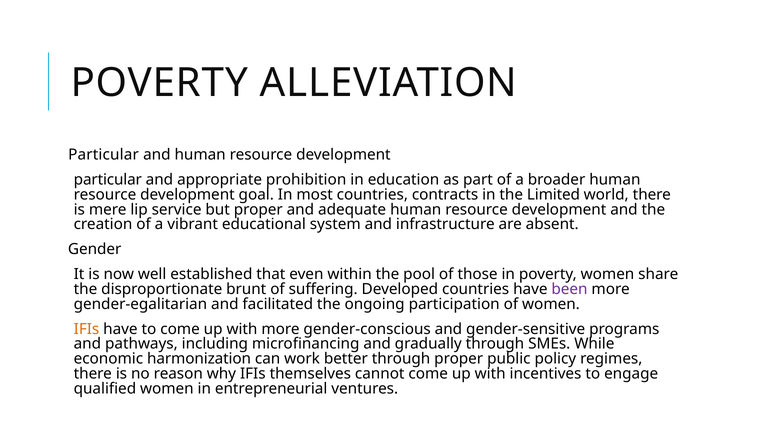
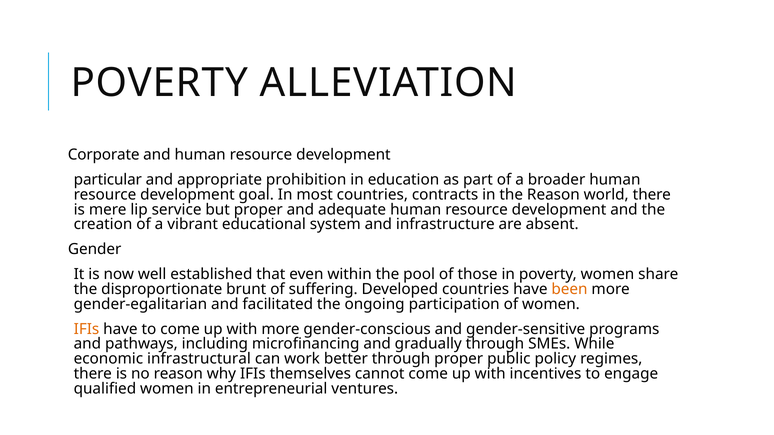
Particular at (104, 155): Particular -> Corporate
the Limited: Limited -> Reason
been colour: purple -> orange
harmonization: harmonization -> infrastructural
